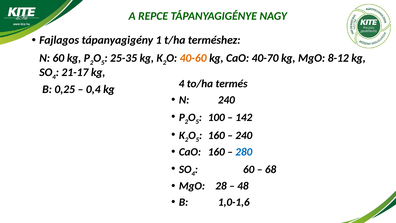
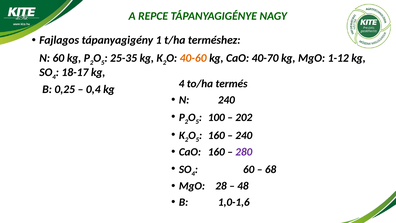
8-12: 8-12 -> 1-12
21-17: 21-17 -> 18-17
142: 142 -> 202
280 colour: blue -> purple
